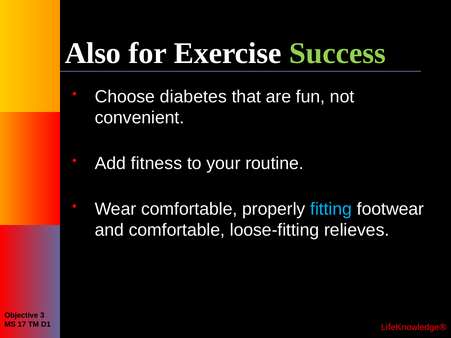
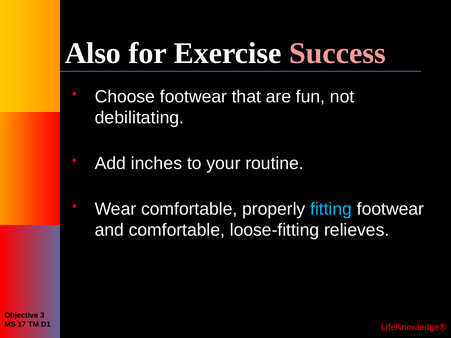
Success colour: light green -> pink
Choose diabetes: diabetes -> footwear
convenient: convenient -> debilitating
fitness: fitness -> inches
